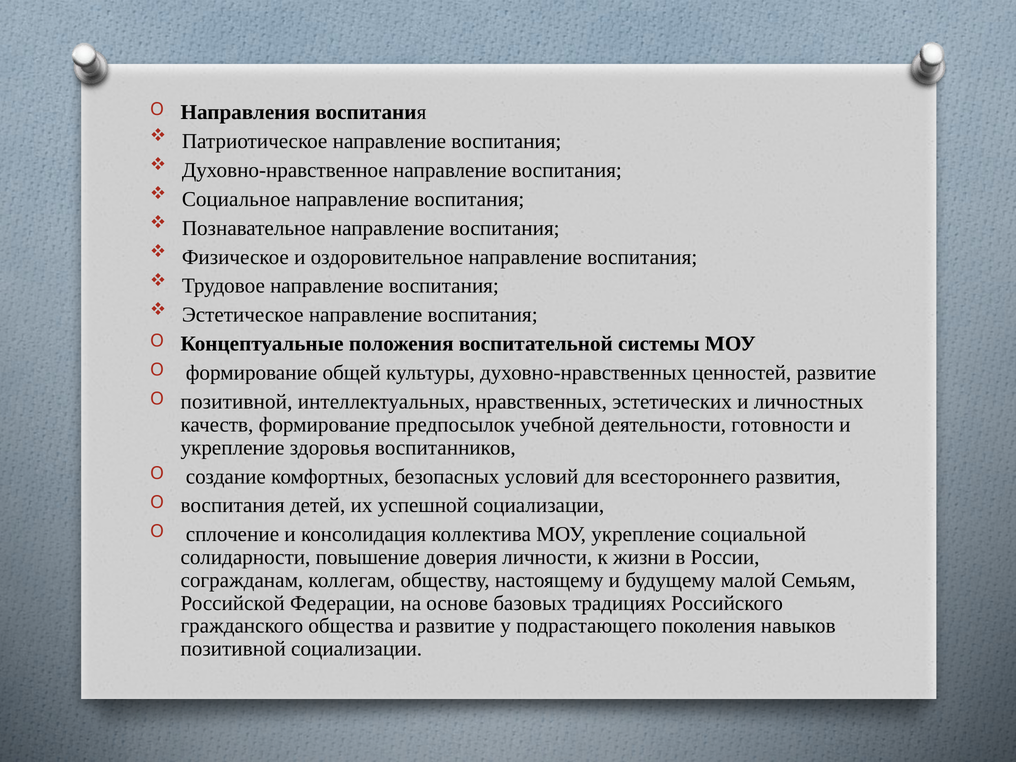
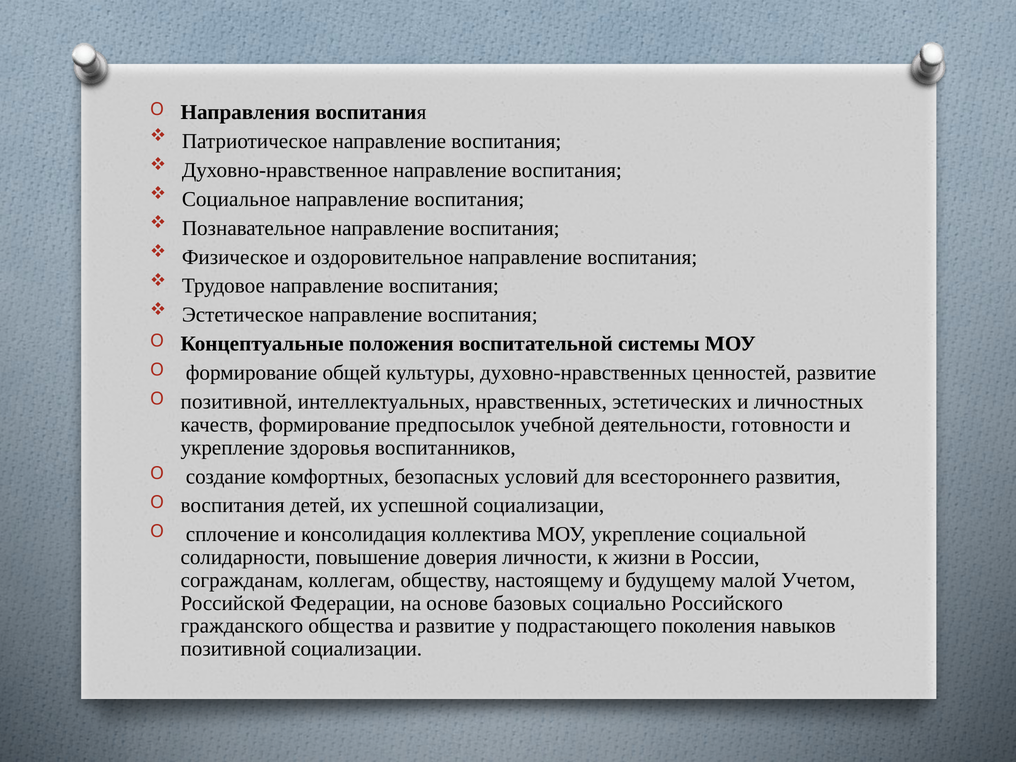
Семьям: Семьям -> Учетом
традициях: традициях -> социально
